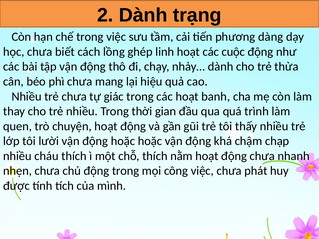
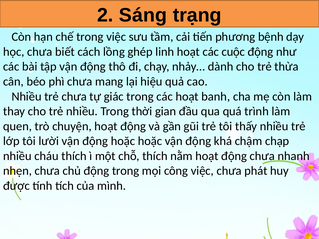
2 Dành: Dành -> Sáng
dàng: dàng -> bệnh
